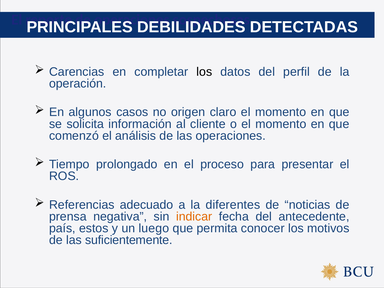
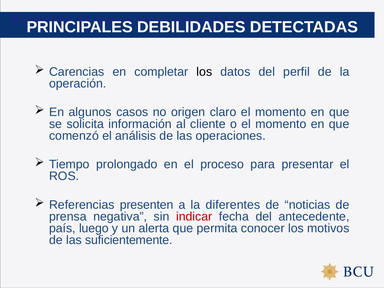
adecuado: adecuado -> presenten
indicar colour: orange -> red
estos: estos -> luego
luego: luego -> alerta
